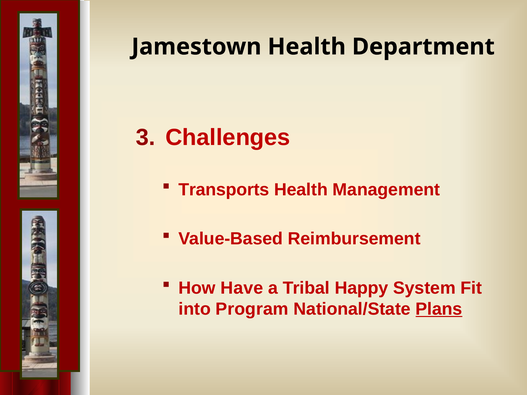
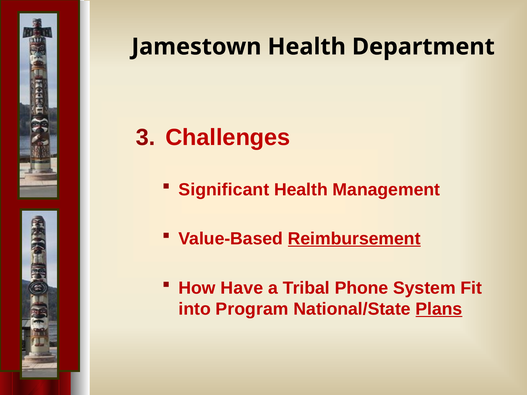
Transports: Transports -> Significant
Reimbursement underline: none -> present
Happy: Happy -> Phone
